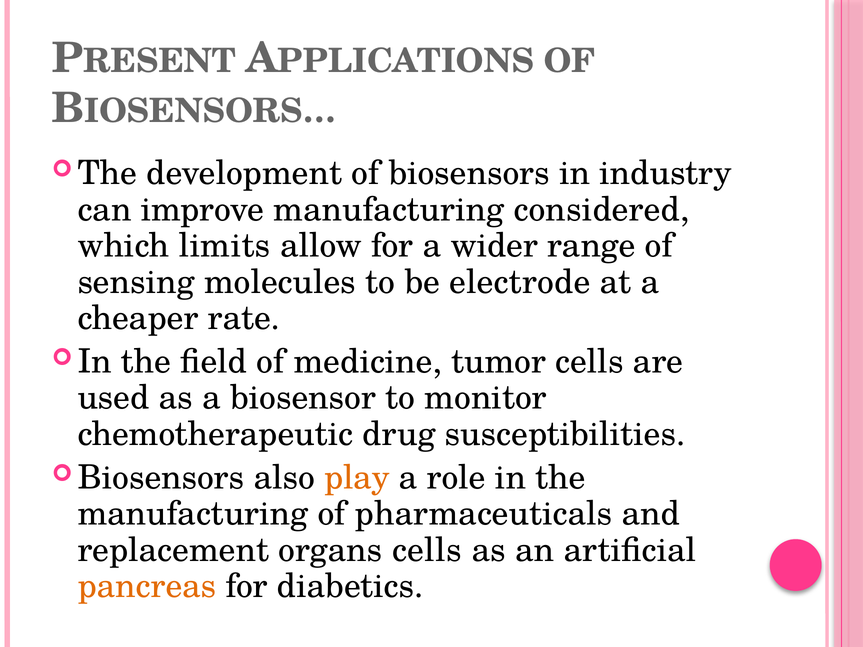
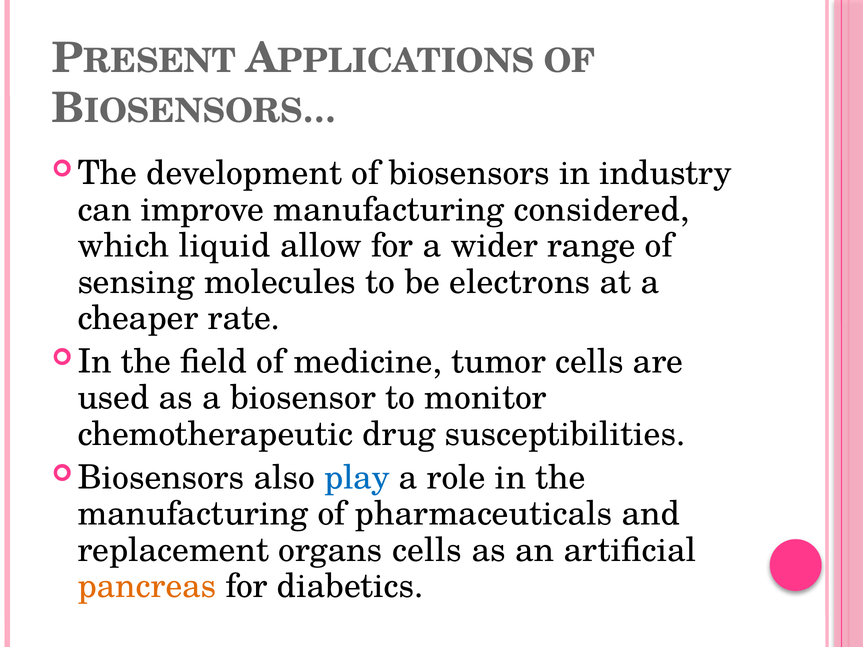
limits: limits -> liquid
electrode: electrode -> electrons
play colour: orange -> blue
